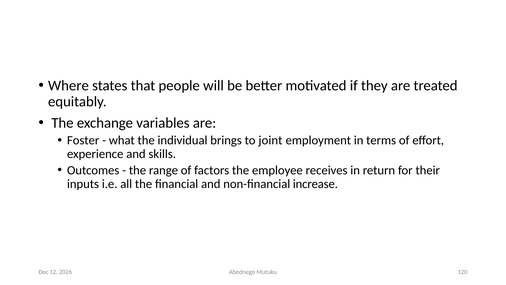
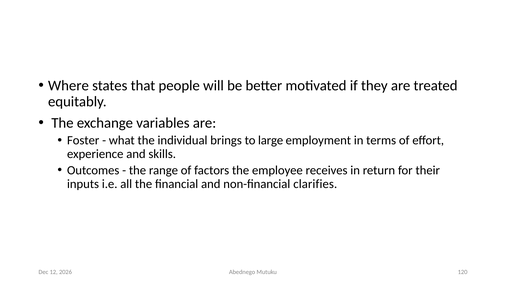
joint: joint -> large
increase: increase -> clarifies
